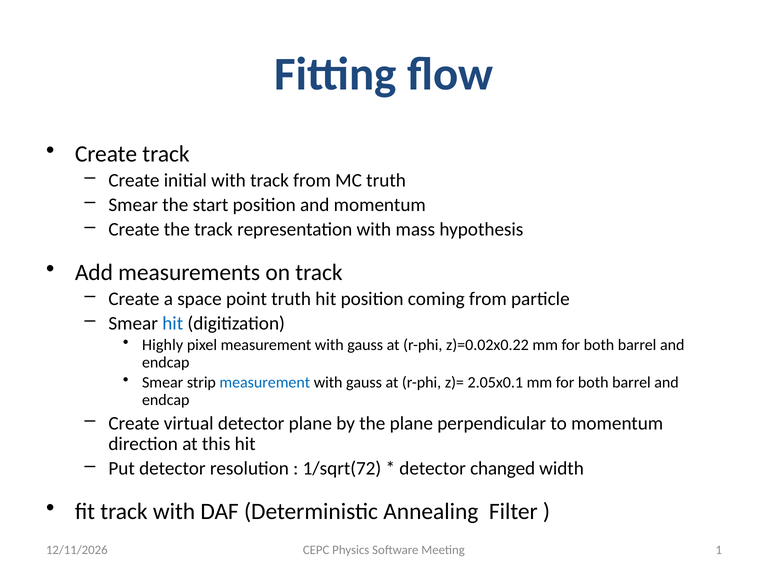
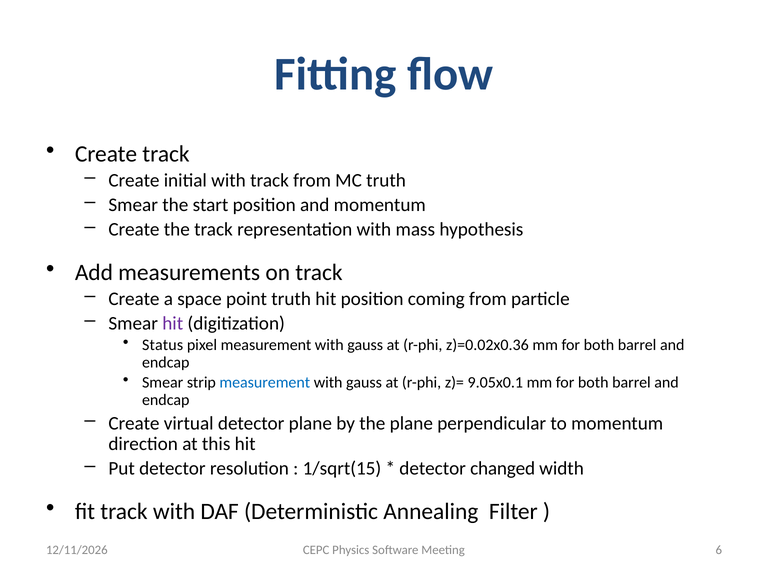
hit at (173, 323) colour: blue -> purple
Highly: Highly -> Status
z)=0.02x0.22: z)=0.02x0.22 -> z)=0.02x0.36
2.05x0.1: 2.05x0.1 -> 9.05x0.1
1/sqrt(72: 1/sqrt(72 -> 1/sqrt(15
1: 1 -> 6
